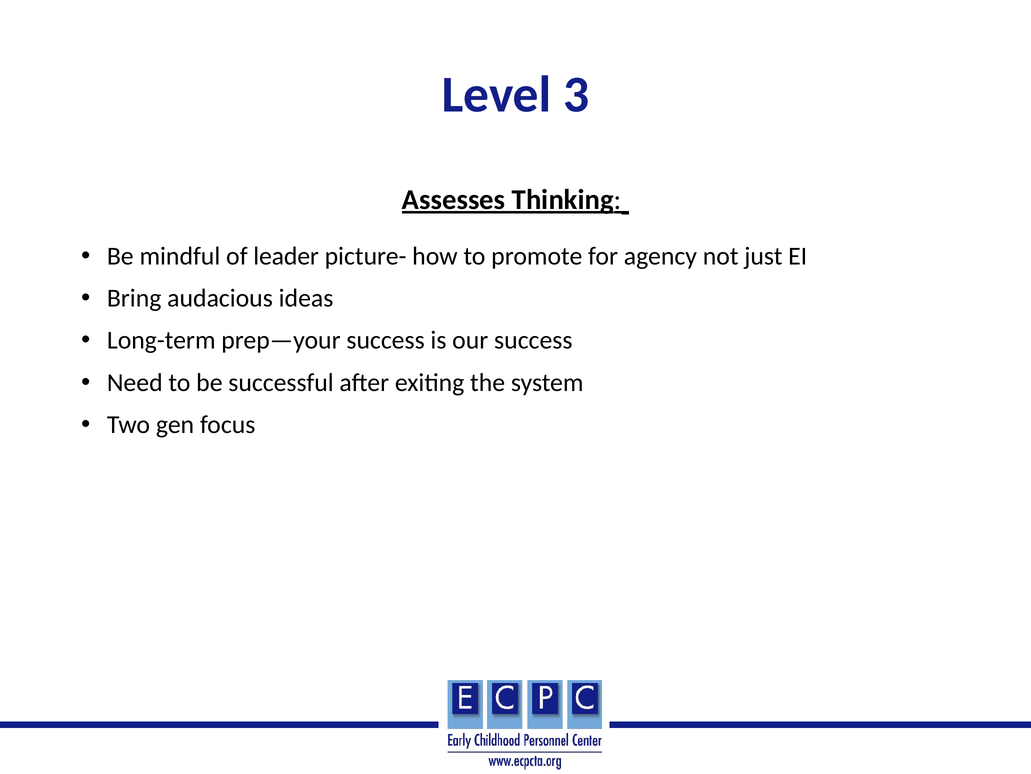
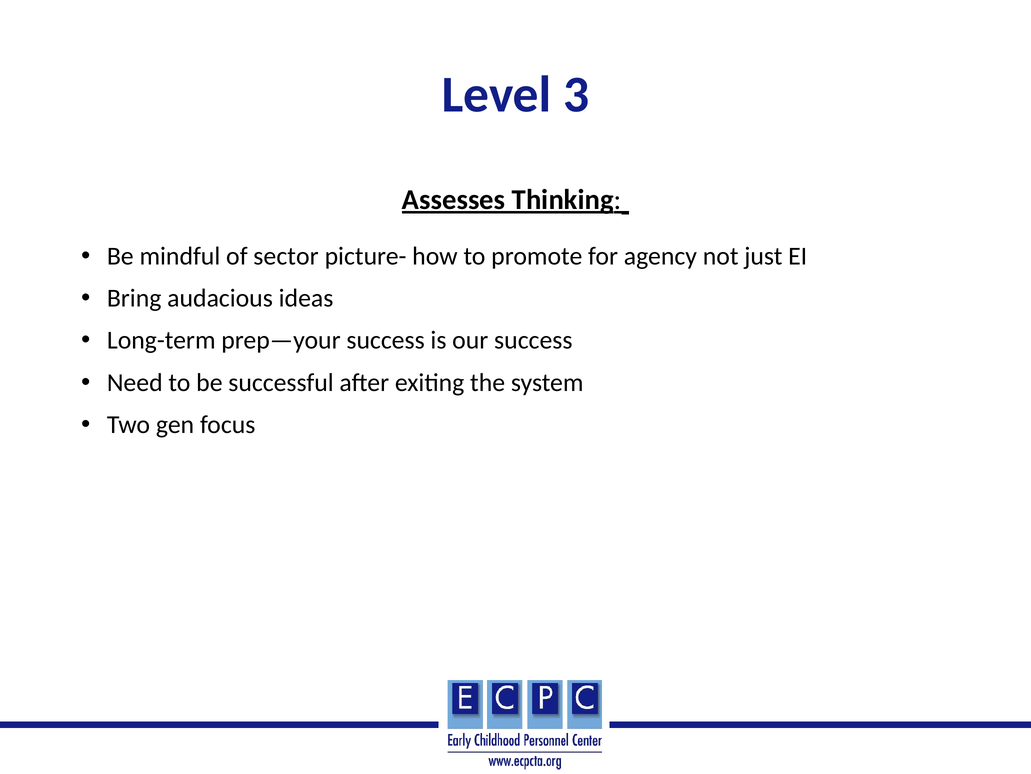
leader: leader -> sector
